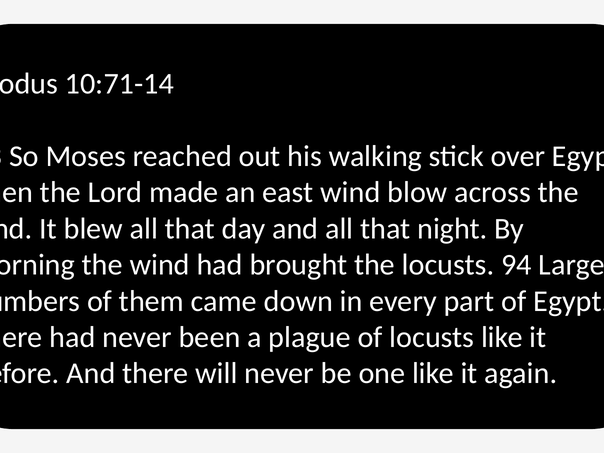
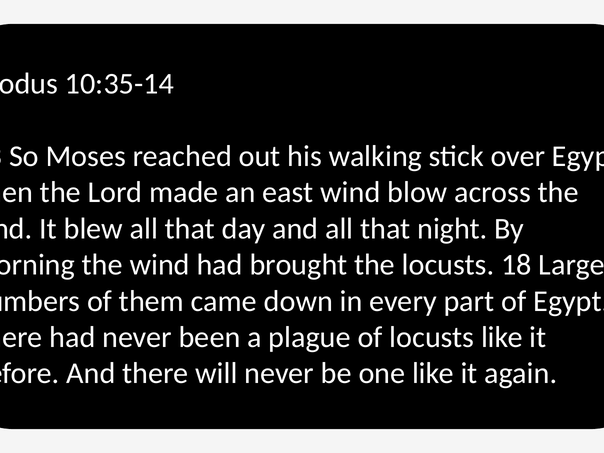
10:71-14: 10:71-14 -> 10:35-14
94: 94 -> 18
